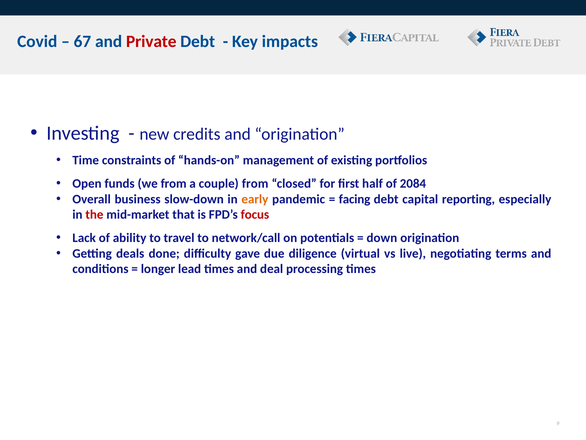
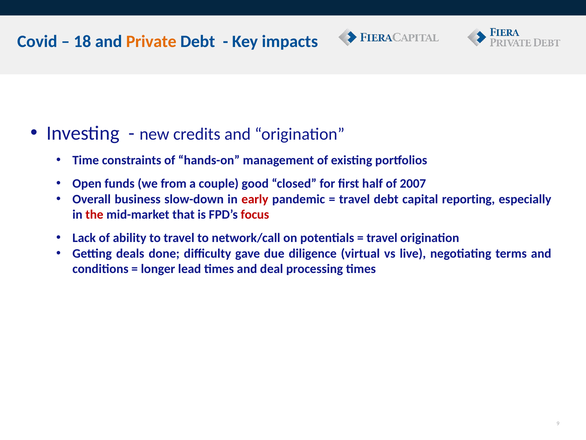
67: 67 -> 18
Private colour: red -> orange
couple from: from -> good
2084: 2084 -> 2007
early colour: orange -> red
facing at (355, 199): facing -> travel
down at (382, 238): down -> travel
